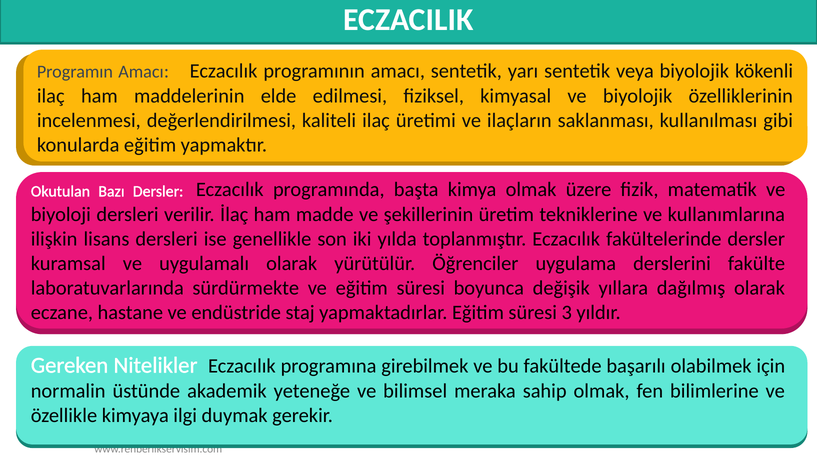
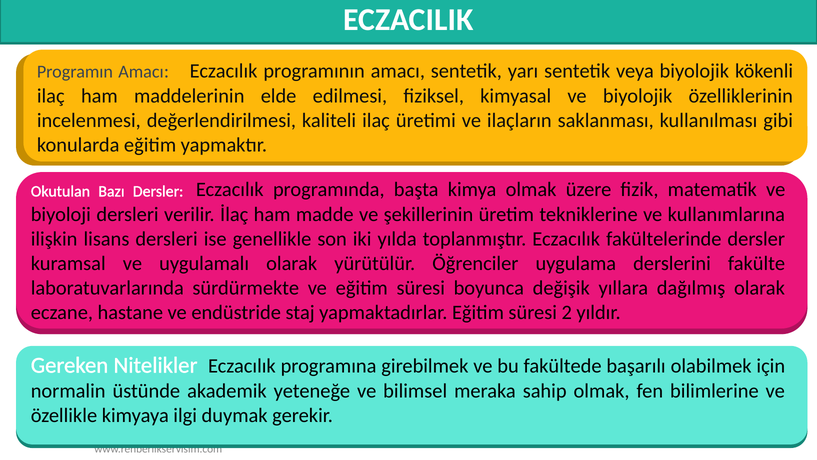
3: 3 -> 2
